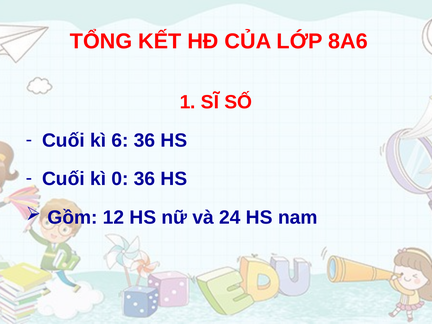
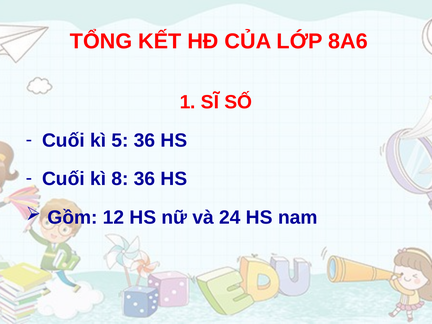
6: 6 -> 5
0: 0 -> 8
